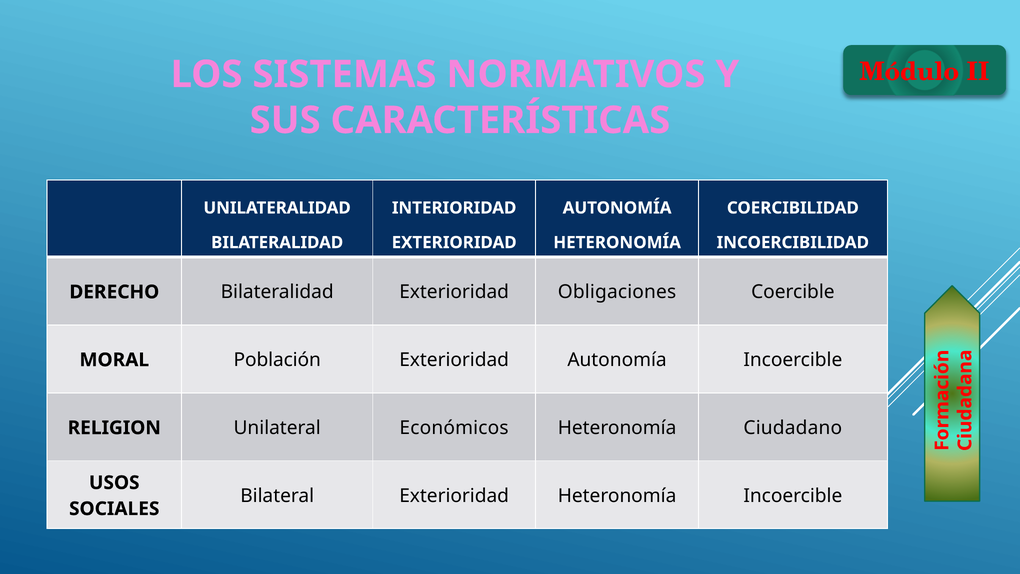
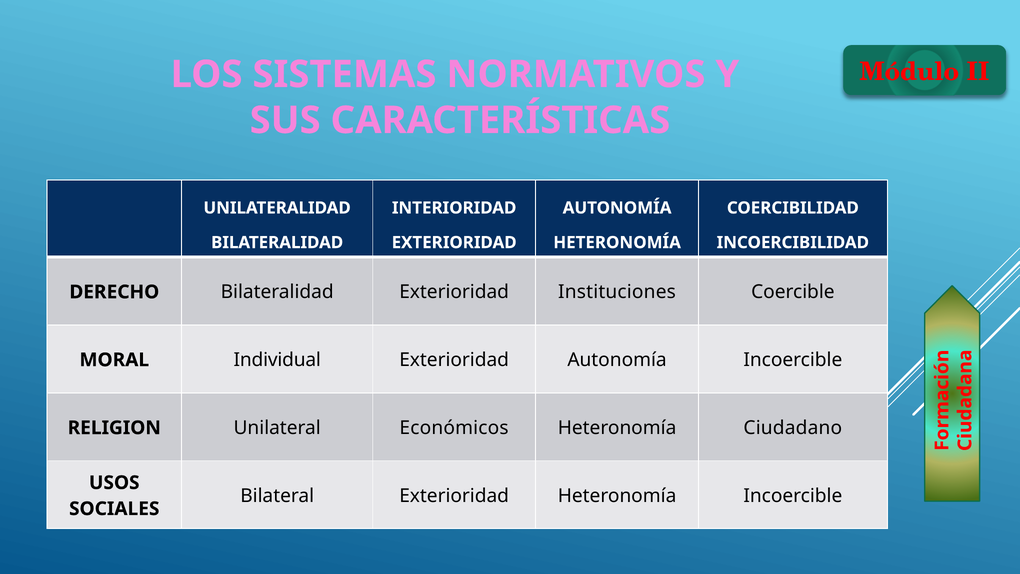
Obligaciones: Obligaciones -> Instituciones
Población: Población -> Individual
